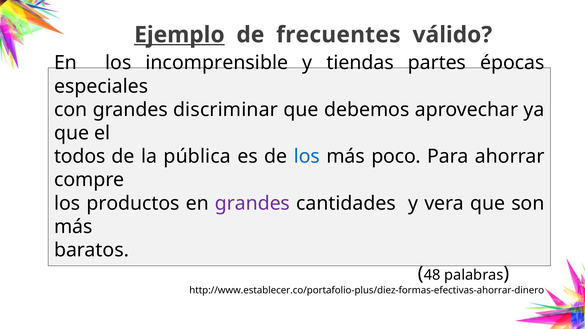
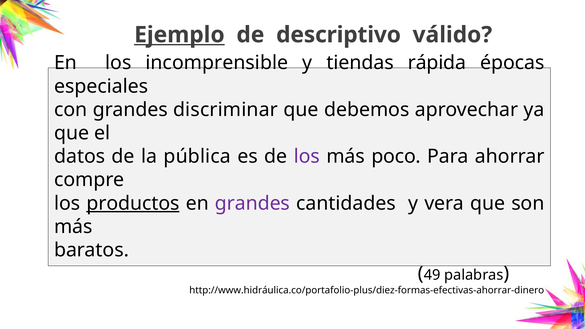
frecuentes: frecuentes -> descriptivo
partes: partes -> rápida
todos: todos -> datos
los at (307, 156) colour: blue -> purple
productos underline: none -> present
48: 48 -> 49
http://www.establecer.co/portafolio-plus/diez-formas-efectivas-ahorrar-dinero: http://www.establecer.co/portafolio-plus/diez-formas-efectivas-ahorrar-dinero -> http://www.hidráulica.co/portafolio-plus/diez-formas-efectivas-ahorrar-dinero
